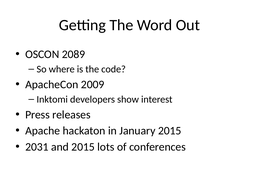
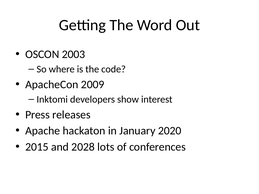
2089: 2089 -> 2003
January 2015: 2015 -> 2020
2031: 2031 -> 2015
and 2015: 2015 -> 2028
